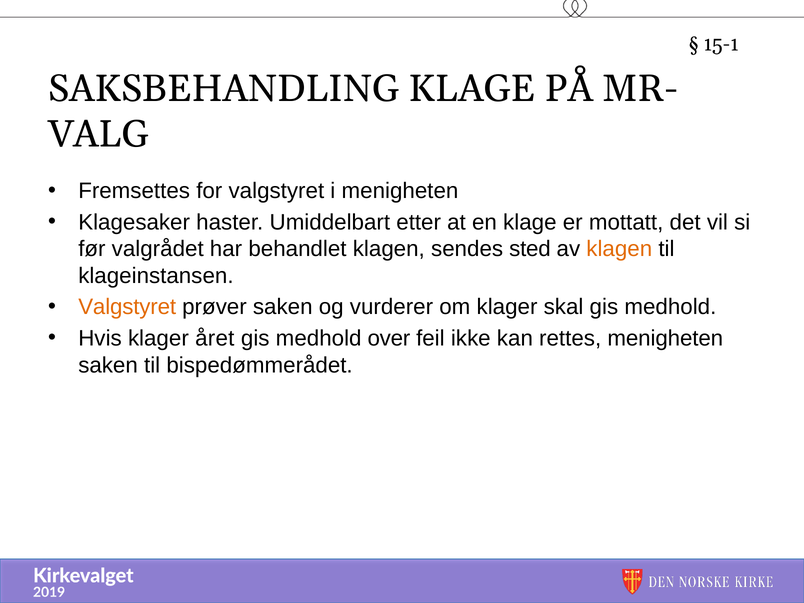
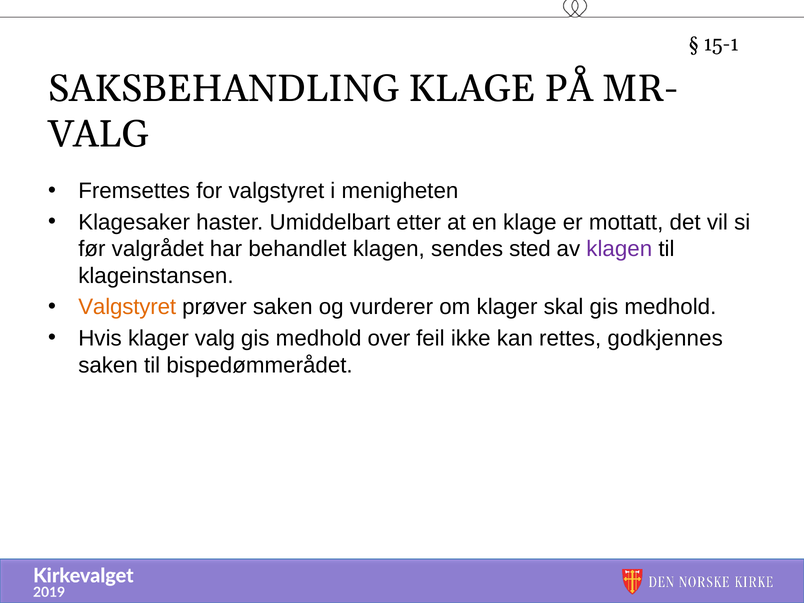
klagen at (619, 249) colour: orange -> purple
klager året: året -> valg
rettes menigheten: menigheten -> godkjennes
